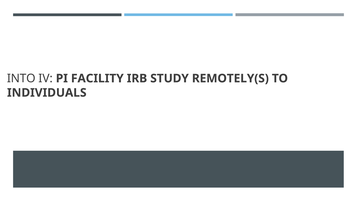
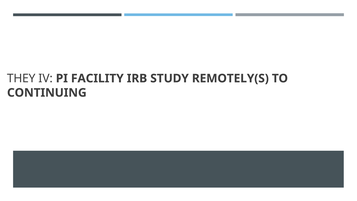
INTO: INTO -> THEY
INDIVIDUALS: INDIVIDUALS -> CONTINUING
